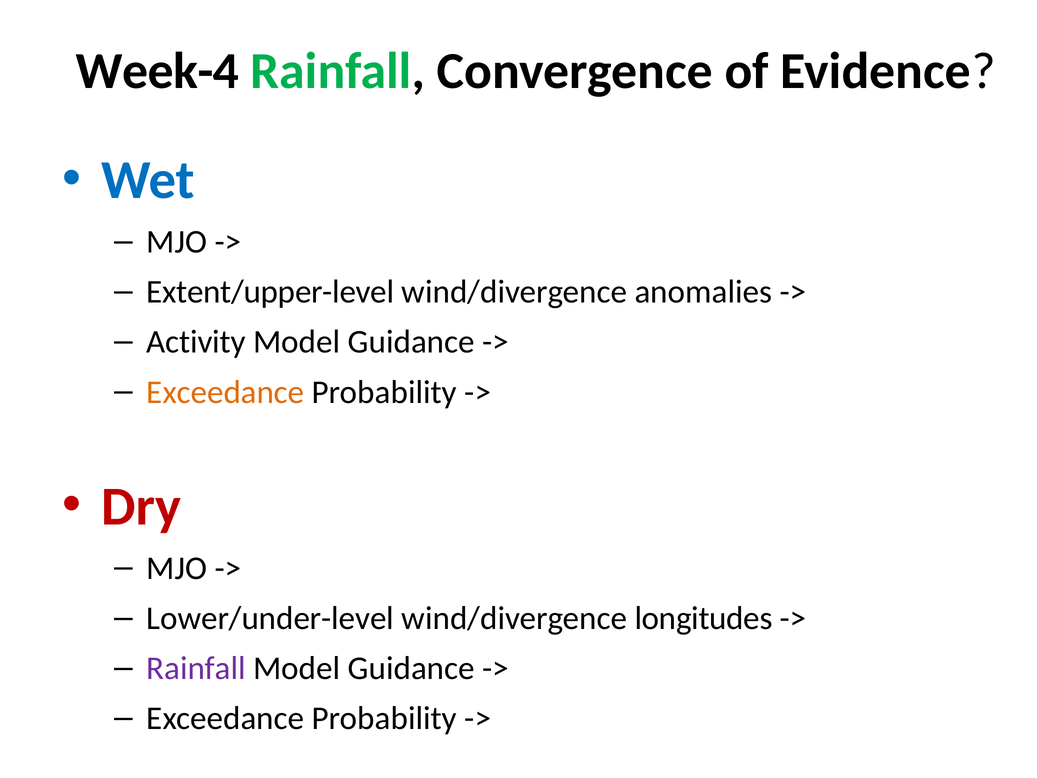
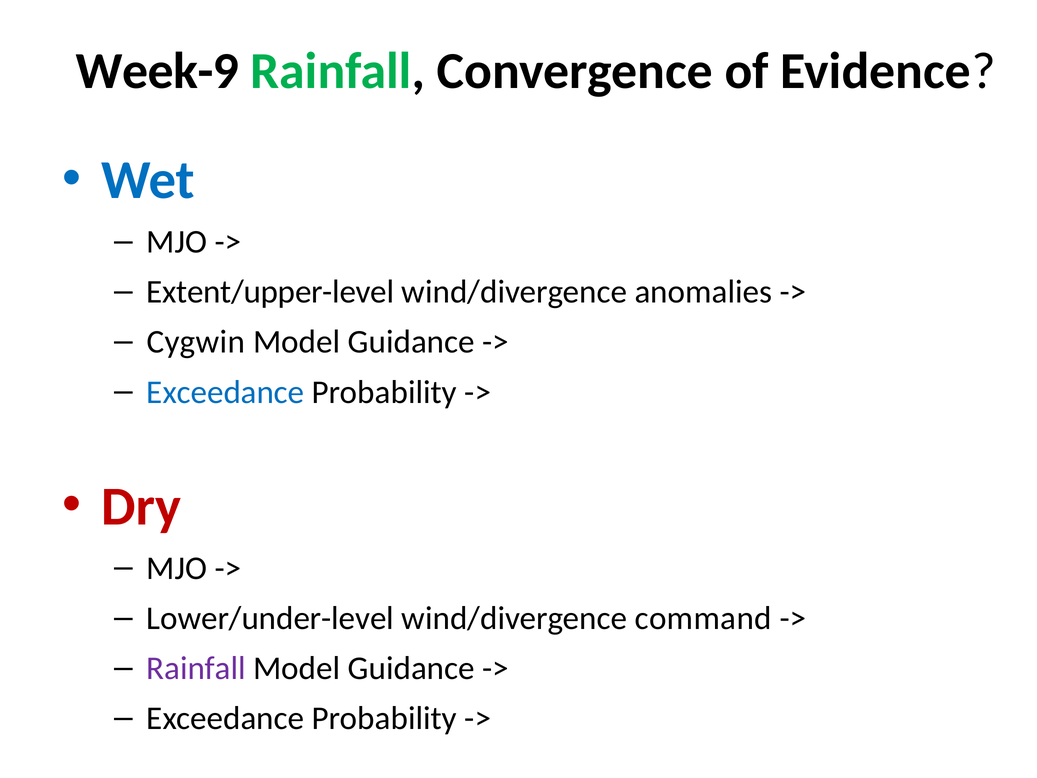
Week-4: Week-4 -> Week-9
Activity: Activity -> Cygwin
Exceedance at (225, 392) colour: orange -> blue
longitudes: longitudes -> command
